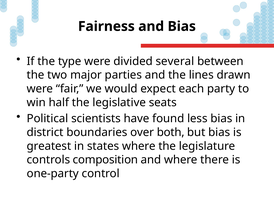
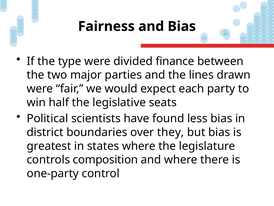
several: several -> finance
both: both -> they
